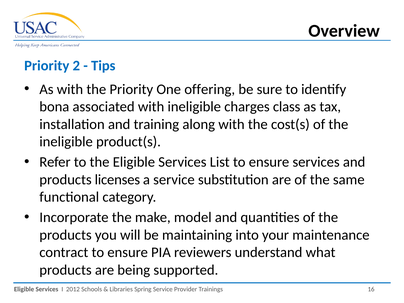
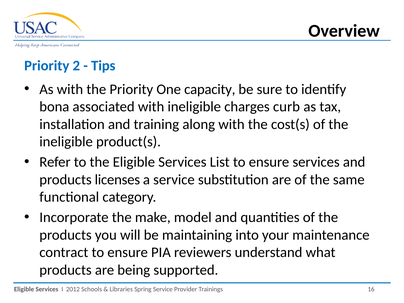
offering: offering -> capacity
class: class -> curb
